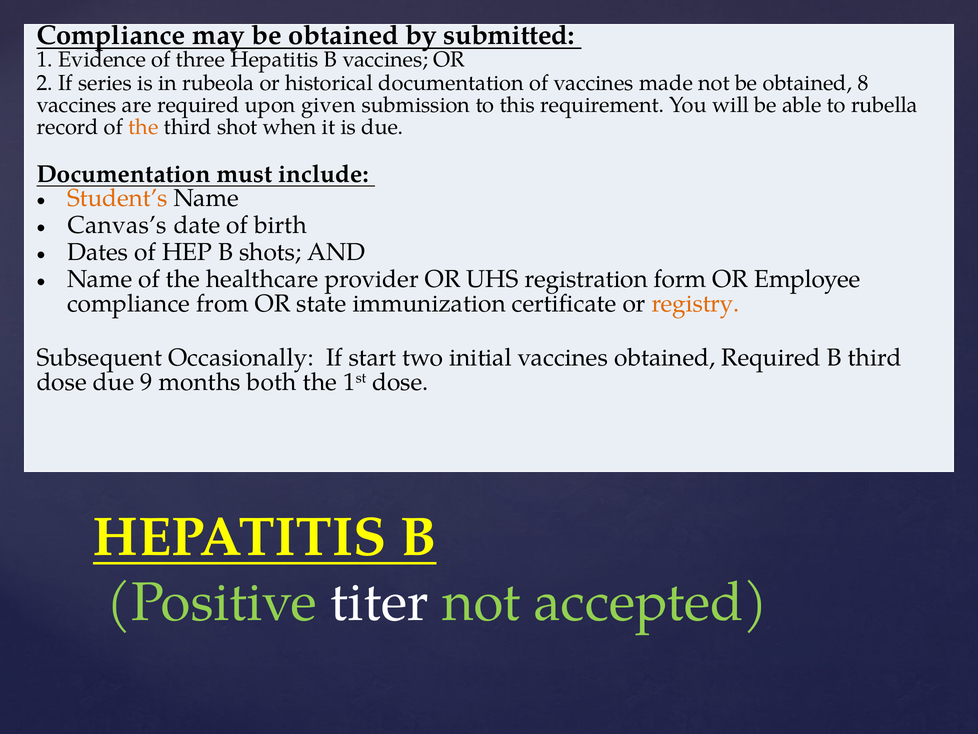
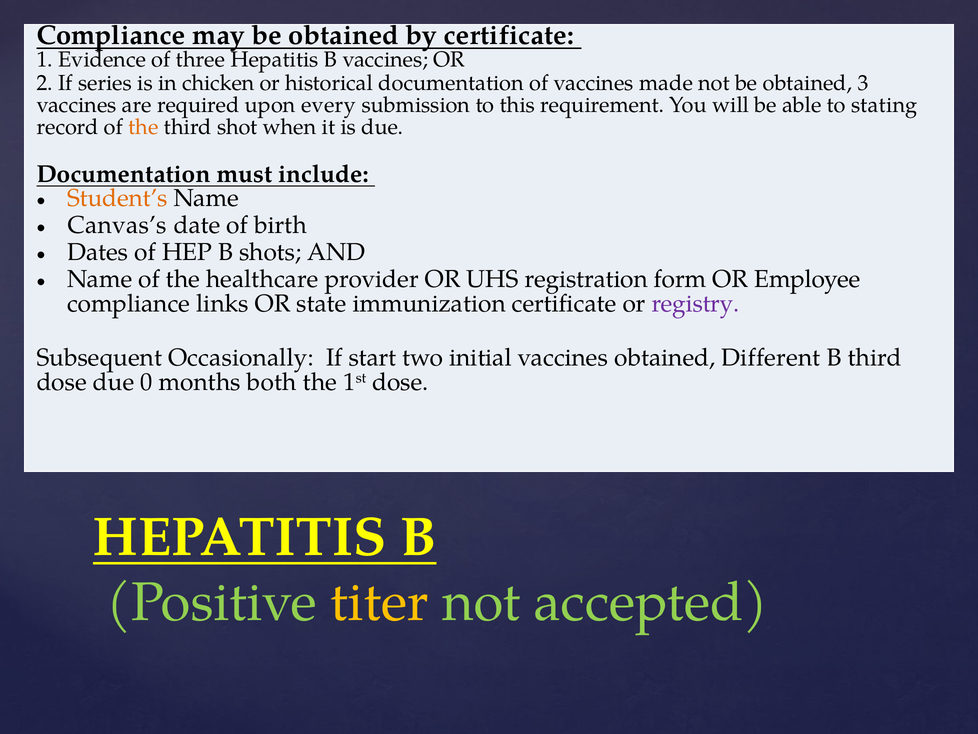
by submitted: submitted -> certificate
rubeola: rubeola -> chicken
8: 8 -> 3
given: given -> every
rubella: rubella -> stating
from: from -> links
registry colour: orange -> purple
obtained Required: Required -> Different
9: 9 -> 0
titer colour: white -> yellow
